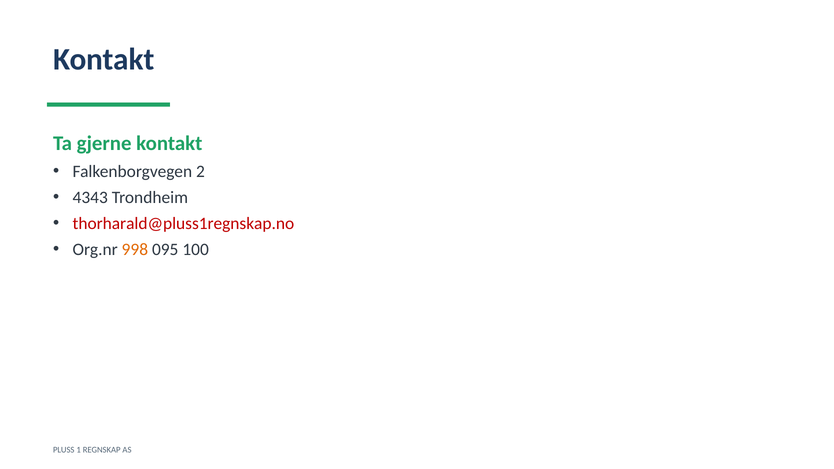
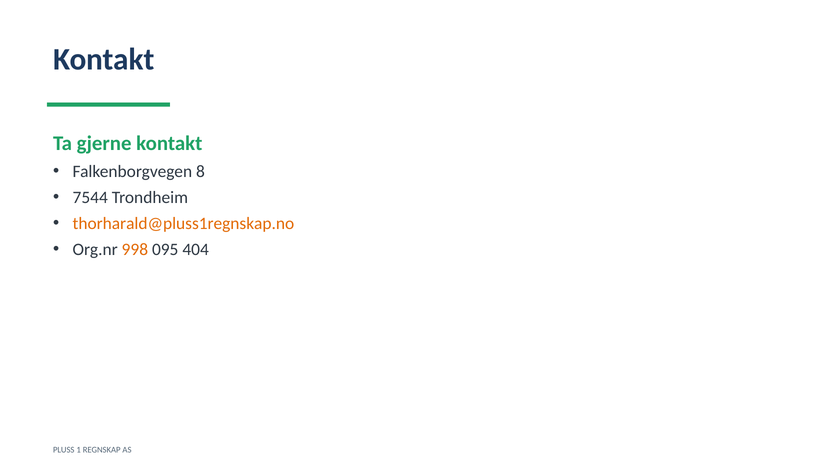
2: 2 -> 8
4343: 4343 -> 7544
thorharald@pluss1regnskap.no colour: red -> orange
100: 100 -> 404
